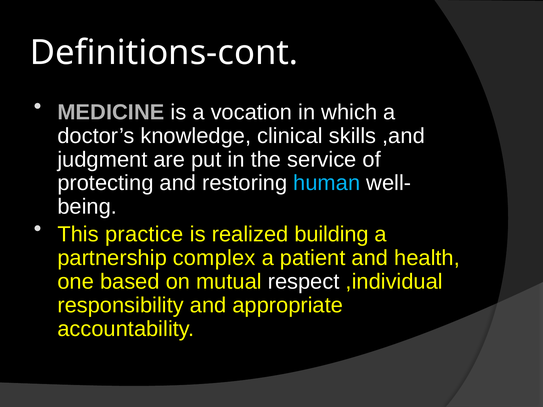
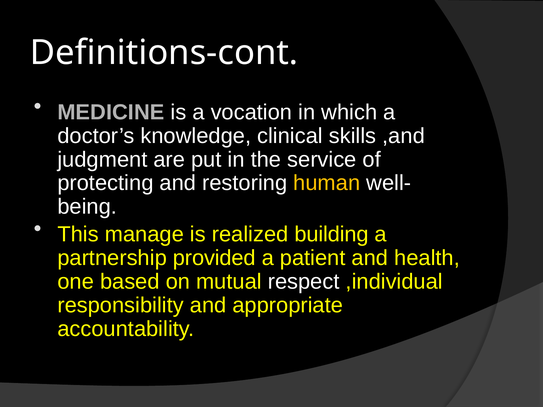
human colour: light blue -> yellow
practice: practice -> manage
complex: complex -> provided
